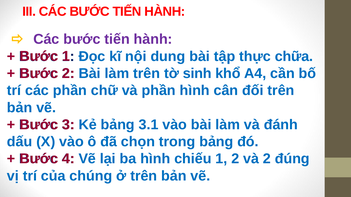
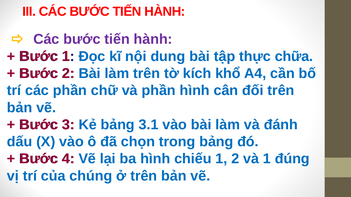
sinh: sinh -> kích
và 2: 2 -> 1
